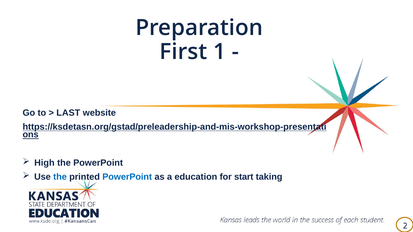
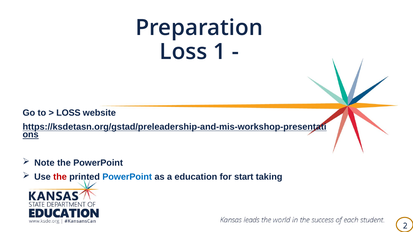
First at (183, 52): First -> Loss
LAST at (68, 113): LAST -> LOSS
High: High -> Note
the at (60, 177) colour: blue -> red
